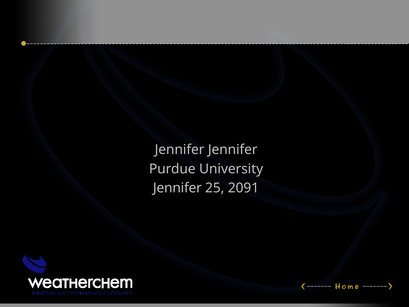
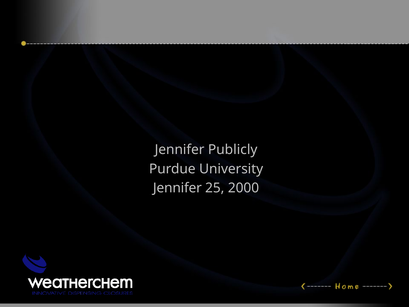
Jennifer Jennifer: Jennifer -> Publicly
2091: 2091 -> 2000
